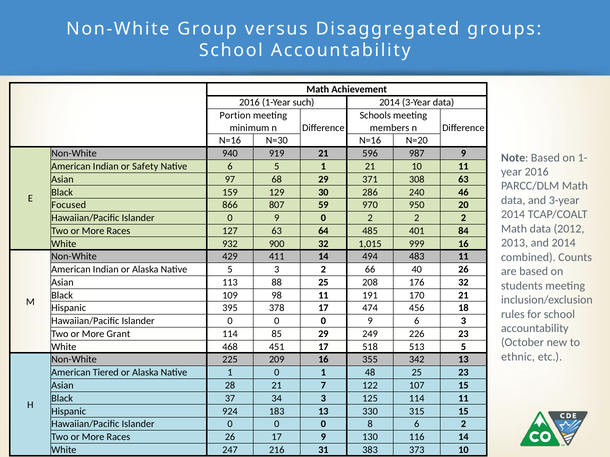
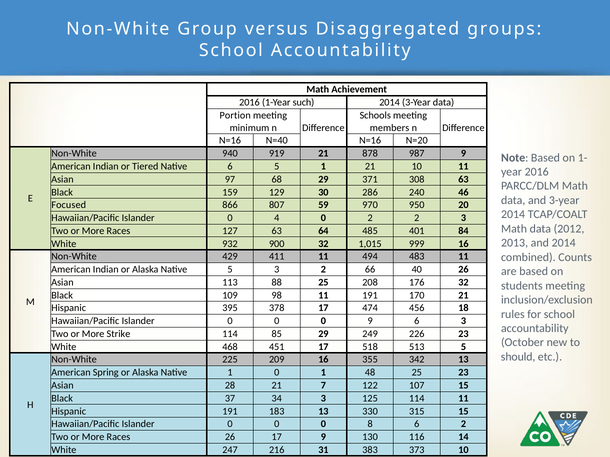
N=30: N=30 -> N=40
596: 596 -> 878
Safety: Safety -> Tiered
Islander 0 9: 9 -> 4
2 2 2: 2 -> 3
411 14: 14 -> 11
Grant: Grant -> Strike
ethnic: ethnic -> should
Tiered: Tiered -> Spring
Hispanic 924: 924 -> 191
